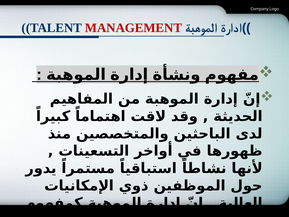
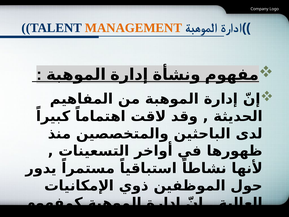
MANAGEMENT colour: red -> orange
